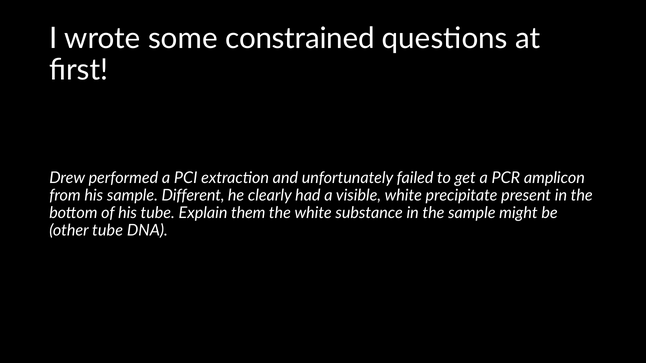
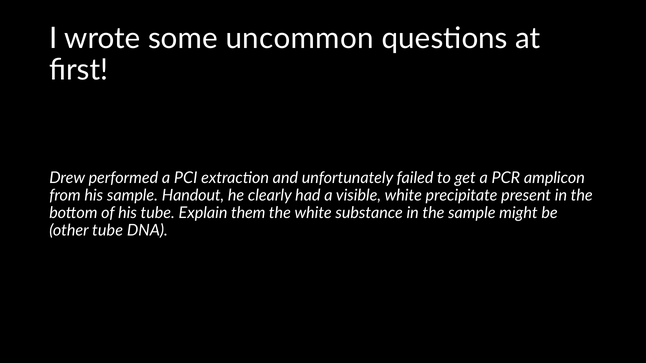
constrained: constrained -> uncommon
Different: Different -> Handout
